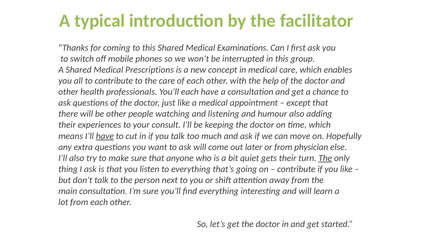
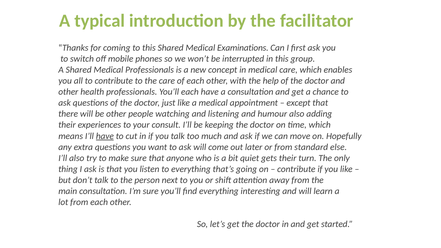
Medical Prescriptions: Prescriptions -> Professionals
physician: physician -> standard
The at (325, 158) underline: present -> none
